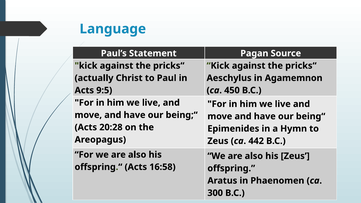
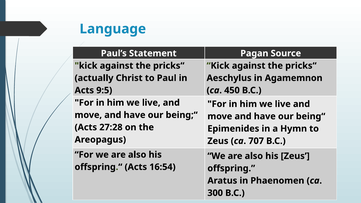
20:28: 20:28 -> 27:28
442: 442 -> 707
16:58: 16:58 -> 16:54
